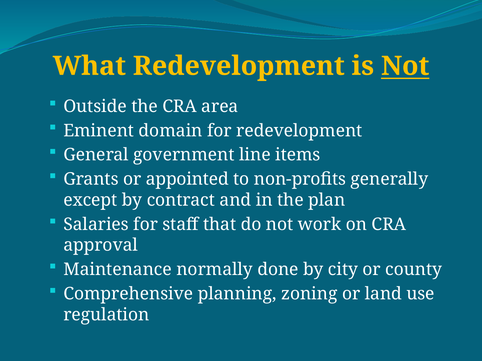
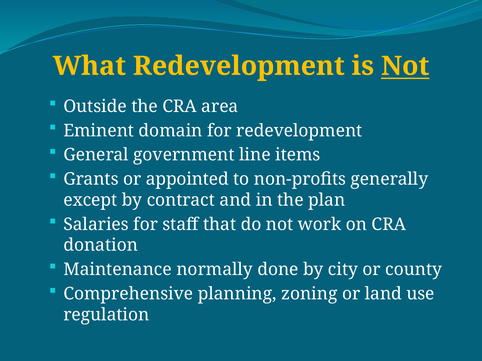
approval: approval -> donation
